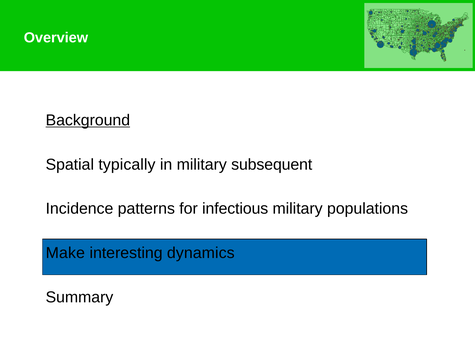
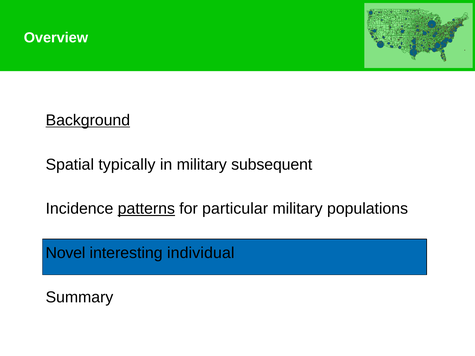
patterns underline: none -> present
infectious: infectious -> particular
Make: Make -> Novel
dynamics: dynamics -> individual
